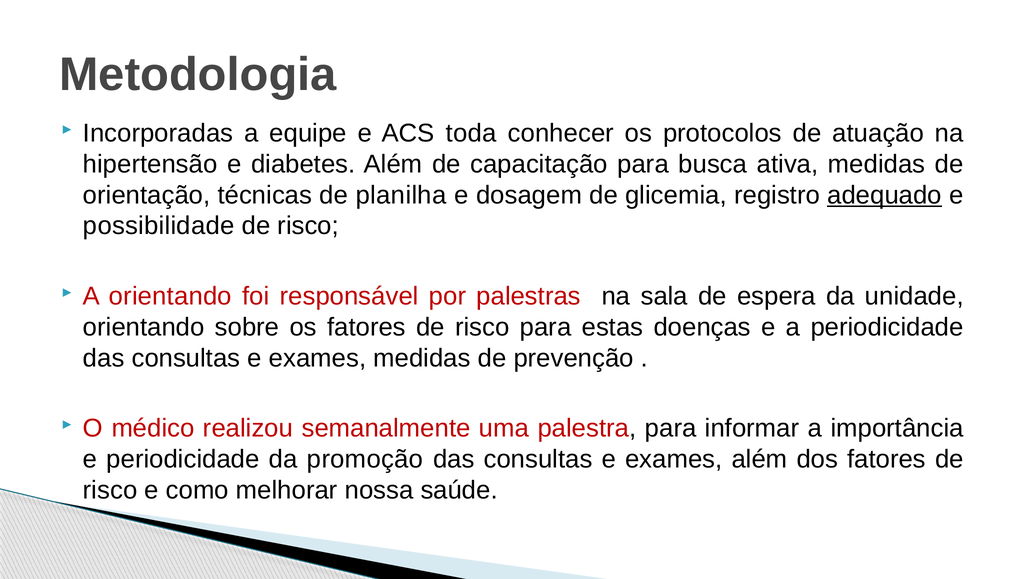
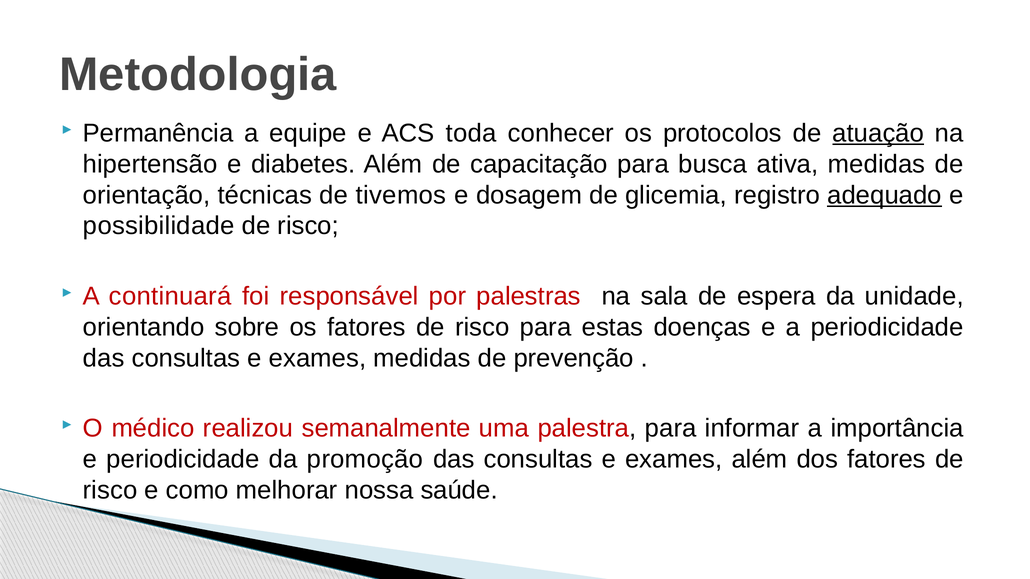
Incorporadas: Incorporadas -> Permanência
atuação underline: none -> present
planilha: planilha -> tivemos
A orientando: orientando -> continuará
